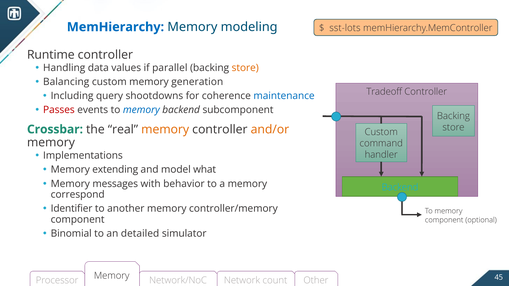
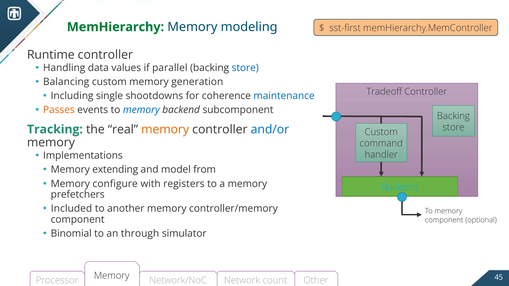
sst-lots: sst-lots -> sst-first
MemHierarchy colour: blue -> green
store at (245, 68) colour: orange -> blue
query: query -> single
Passes colour: red -> orange
Crossbar: Crossbar -> Tracking
and/or colour: orange -> blue
what: what -> from
messages: messages -> configure
behavior: behavior -> registers
correspond: correspond -> prefetchers
Identifier: Identifier -> Included
detailed: detailed -> through
